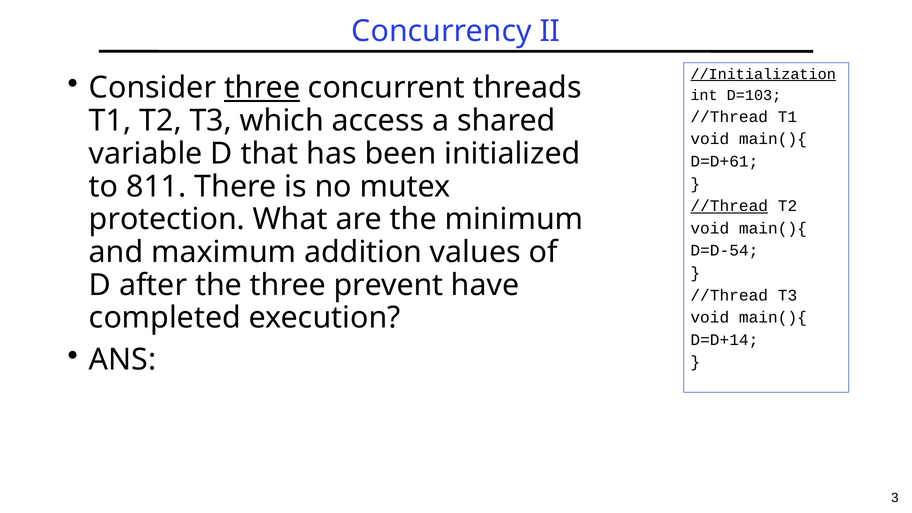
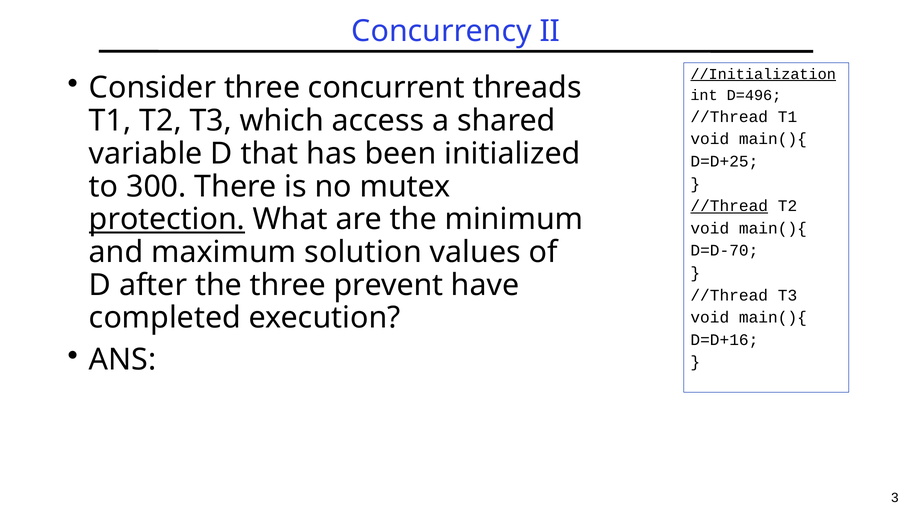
three at (262, 88) underline: present -> none
D=103: D=103 -> D=496
D=D+61: D=D+61 -> D=D+25
811: 811 -> 300
protection underline: none -> present
addition: addition -> solution
D=D-54: D=D-54 -> D=D-70
D=D+14: D=D+14 -> D=D+16
